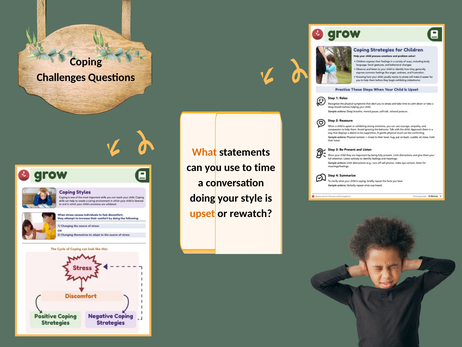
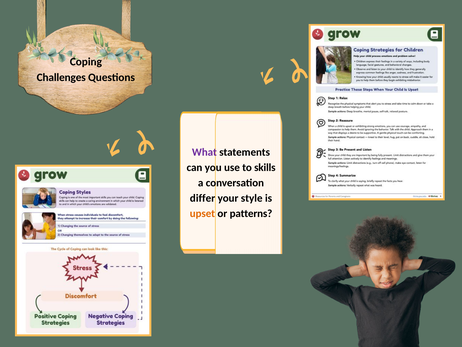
What colour: orange -> purple
time: time -> skills
doing: doing -> differ
rewatch: rewatch -> patterns
